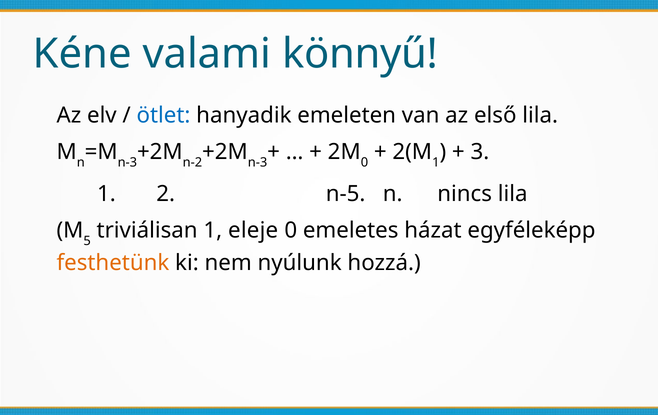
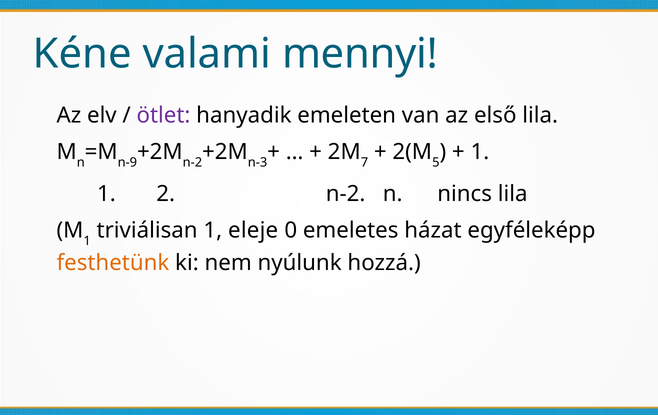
könnyű: könnyű -> mennyi
ötlet colour: blue -> purple
n-3 at (127, 162): n-3 -> n-9
0 at (364, 162): 0 -> 7
1 at (436, 162): 1 -> 5
3 at (480, 152): 3 -> 1
2 n-5: n-5 -> n-2
5 at (87, 241): 5 -> 1
